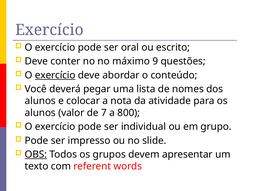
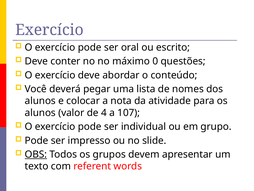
9: 9 -> 0
exercício at (55, 75) underline: present -> none
7: 7 -> 4
800: 800 -> 107
